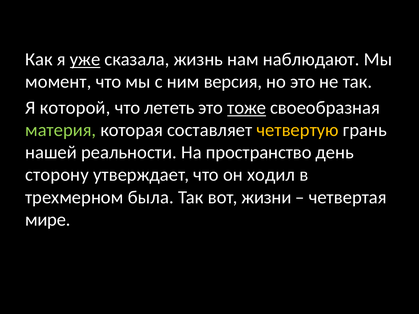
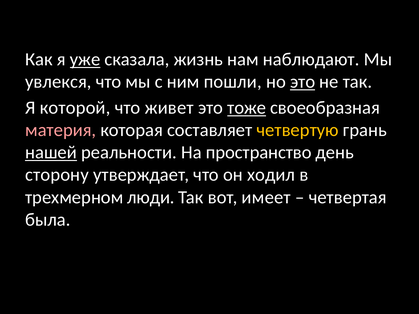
момент: момент -> увлекся
версия: версия -> пошли
это at (303, 82) underline: none -> present
лететь: лететь -> живет
материя colour: light green -> pink
нашей underline: none -> present
была: была -> люди
жизни: жизни -> имеет
мире: мире -> была
